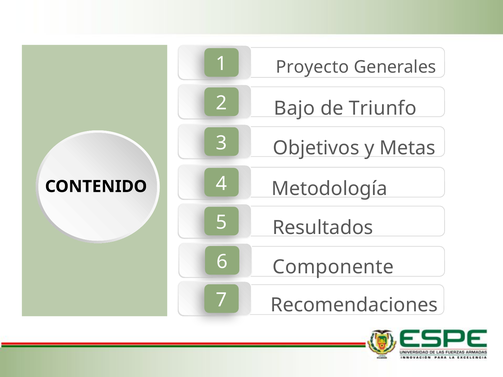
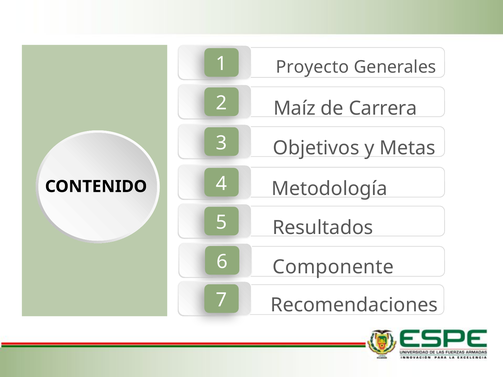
Bajo: Bajo -> Maíz
Triunfo: Triunfo -> Carrera
